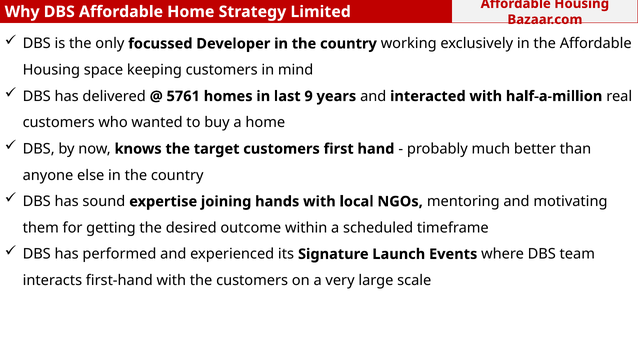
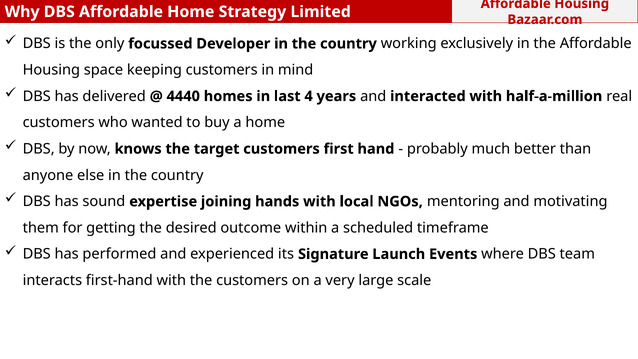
5761: 5761 -> 4440
9: 9 -> 4
